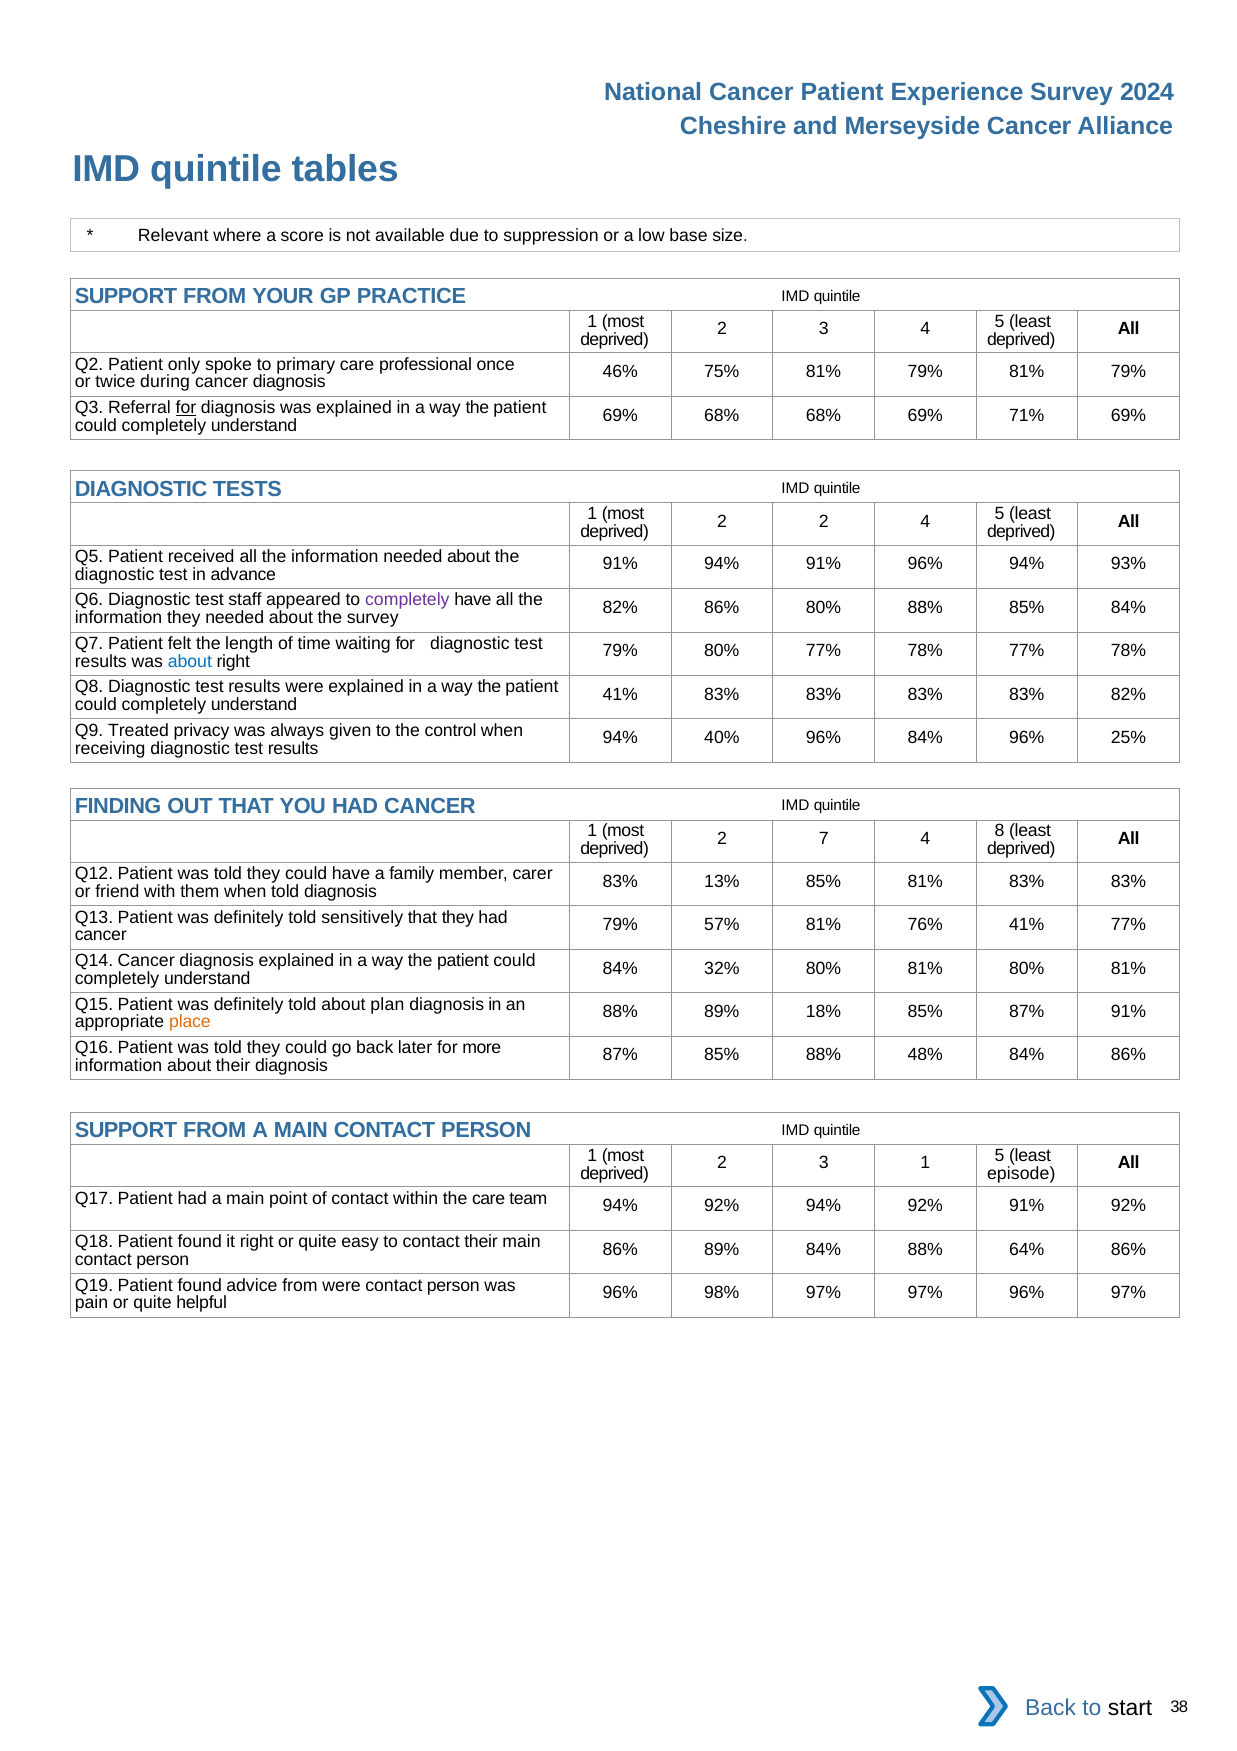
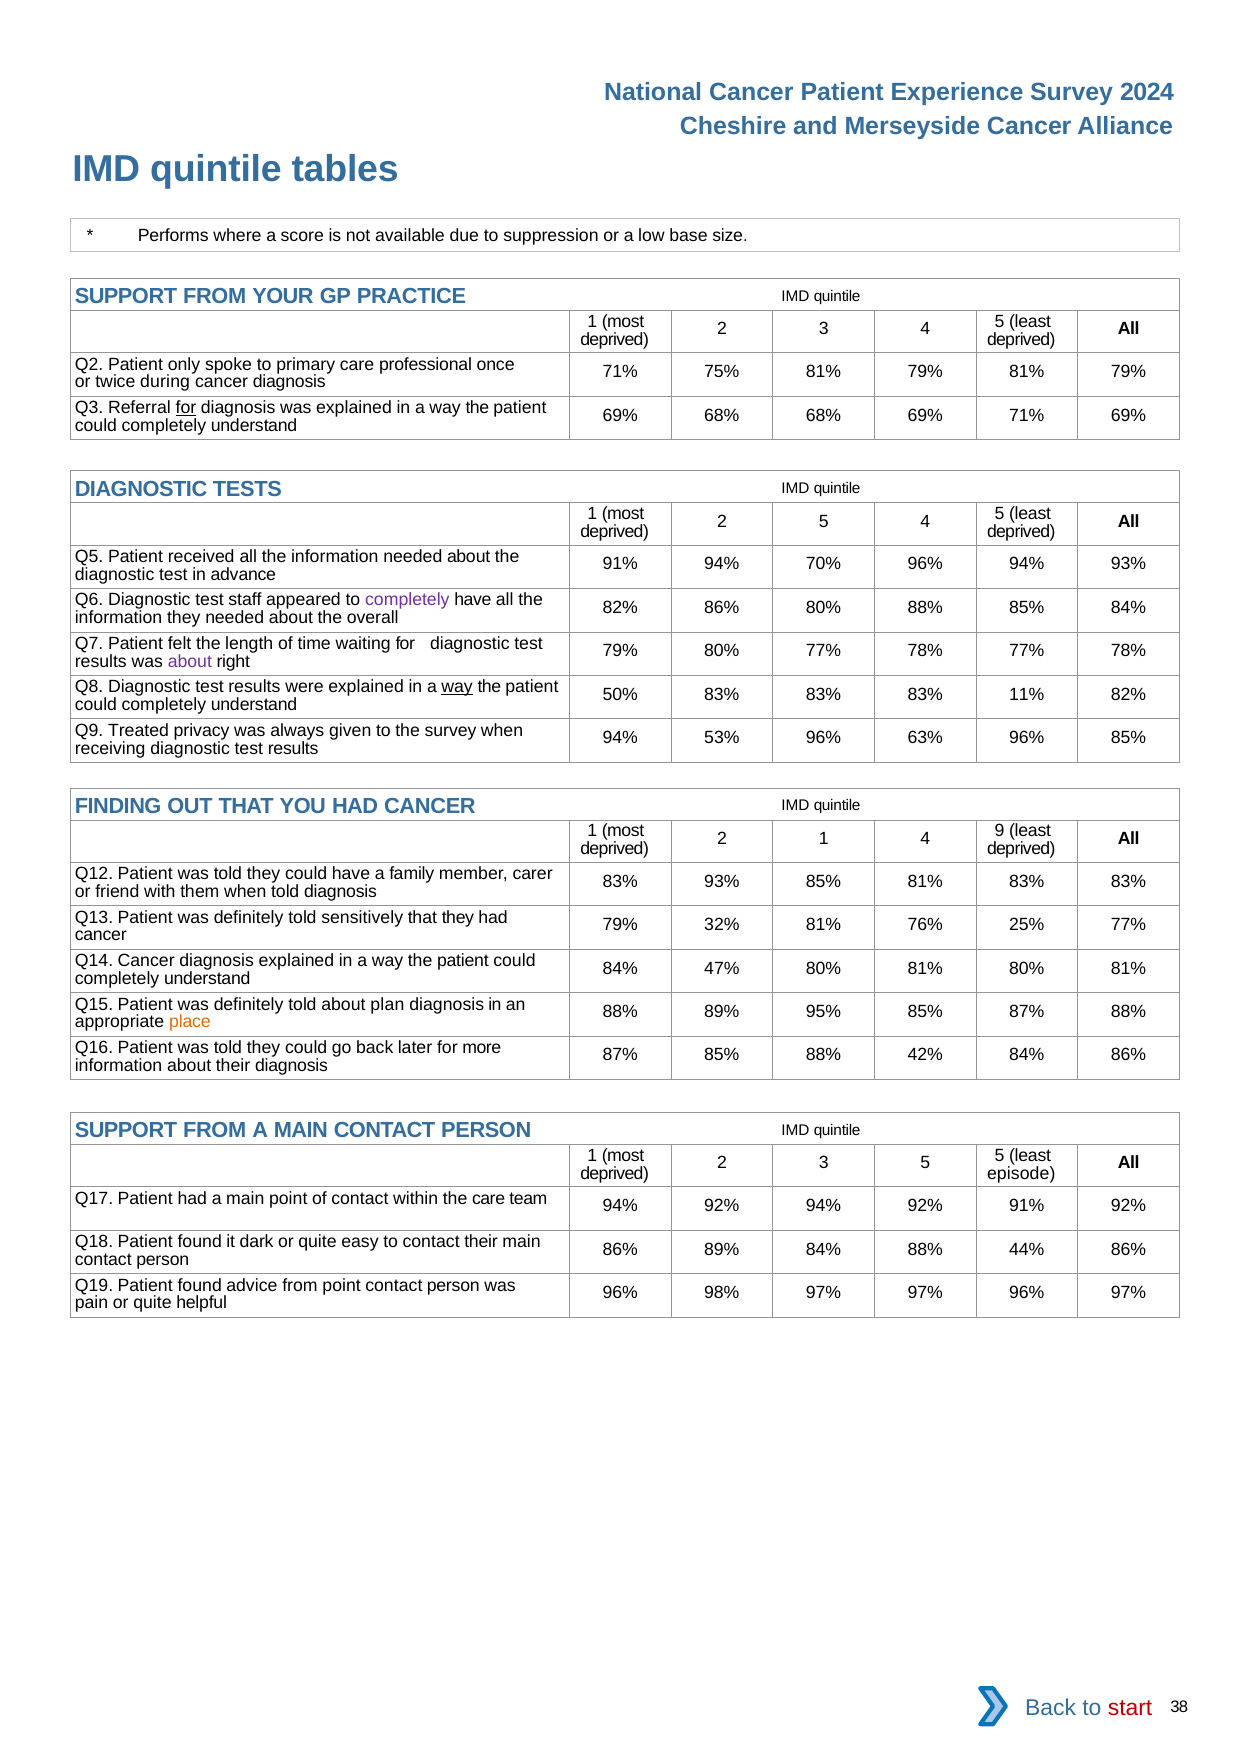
Relevant: Relevant -> Performs
46% at (620, 372): 46% -> 71%
2 2: 2 -> 5
94% 91%: 91% -> 70%
the survey: survey -> overall
about at (190, 661) colour: blue -> purple
way at (457, 687) underline: none -> present
41% at (620, 694): 41% -> 50%
83% 83% 83% 83%: 83% -> 11%
the control: control -> survey
40%: 40% -> 53%
96% 84%: 84% -> 63%
96% 25%: 25% -> 85%
2 7: 7 -> 1
8: 8 -> 9
83% 13%: 13% -> 93%
57%: 57% -> 32%
76% 41%: 41% -> 25%
32%: 32% -> 47%
18%: 18% -> 95%
87% 91%: 91% -> 88%
48%: 48% -> 42%
3 1: 1 -> 5
it right: right -> dark
64%: 64% -> 44%
from were: were -> point
start colour: black -> red
